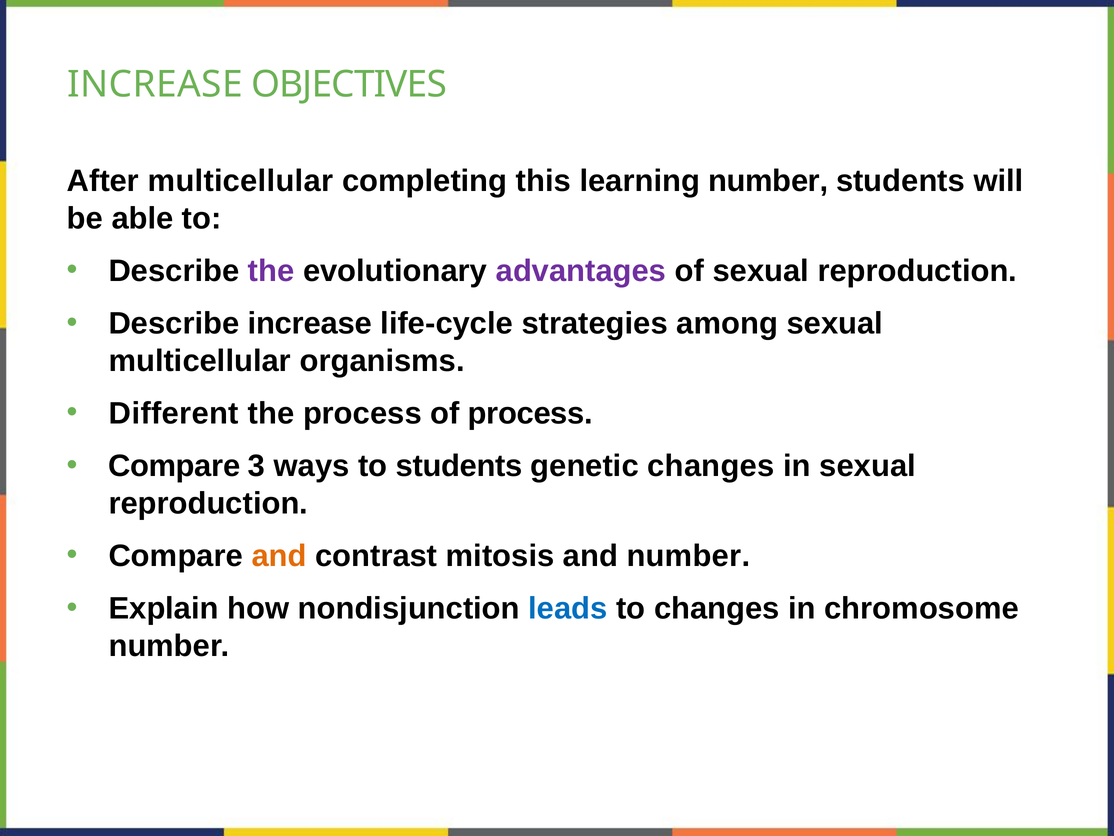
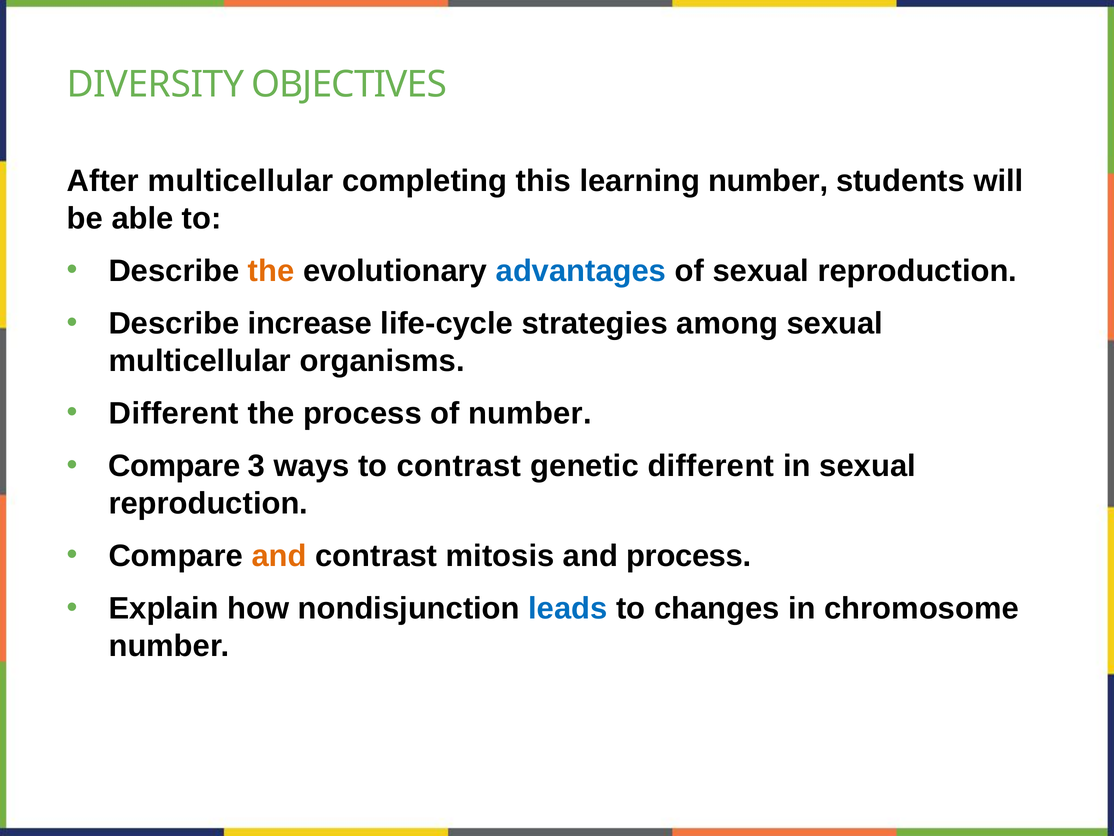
INCREASE at (155, 84): INCREASE -> DIVERSITY
the at (271, 271) colour: purple -> orange
advantages colour: purple -> blue
of process: process -> number
to students: students -> contrast
genetic changes: changes -> different
and number: number -> process
